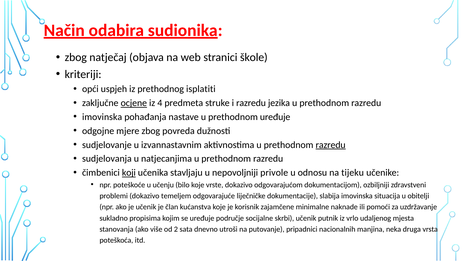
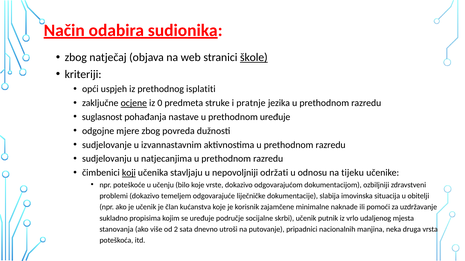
škole underline: none -> present
4: 4 -> 0
i razredu: razredu -> pratnje
imovinska at (102, 117): imovinska -> suglasnost
razredu at (331, 145) underline: present -> none
sudjelovanja: sudjelovanja -> sudjelovanju
privole: privole -> održati
